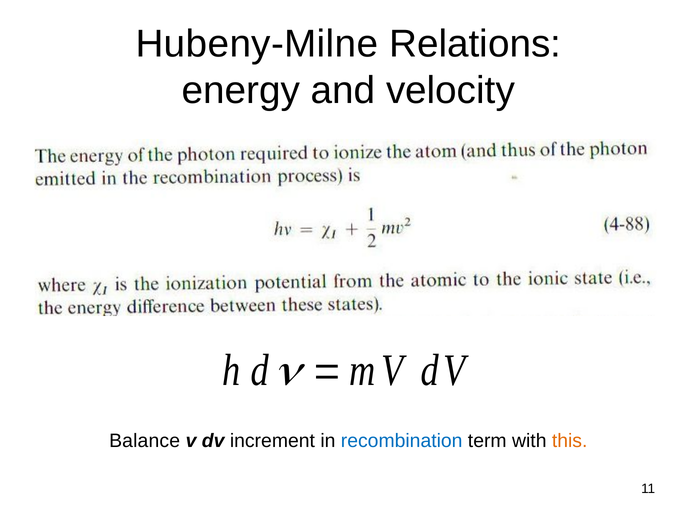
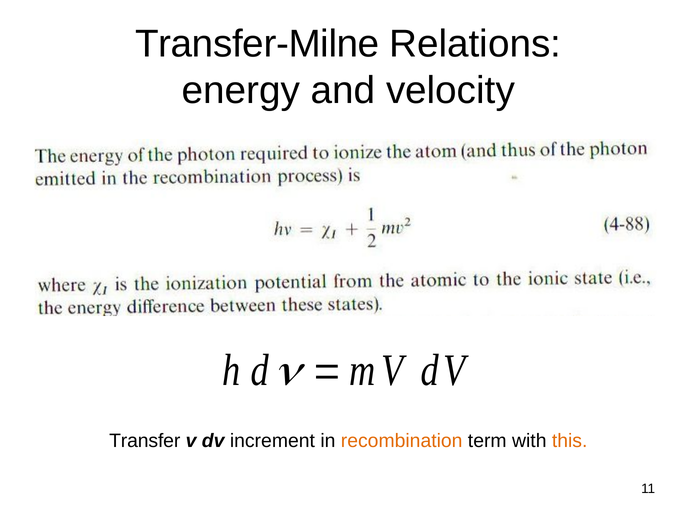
Hubeny-Milne: Hubeny-Milne -> Transfer-Milne
Balance: Balance -> Transfer
recombination colour: blue -> orange
